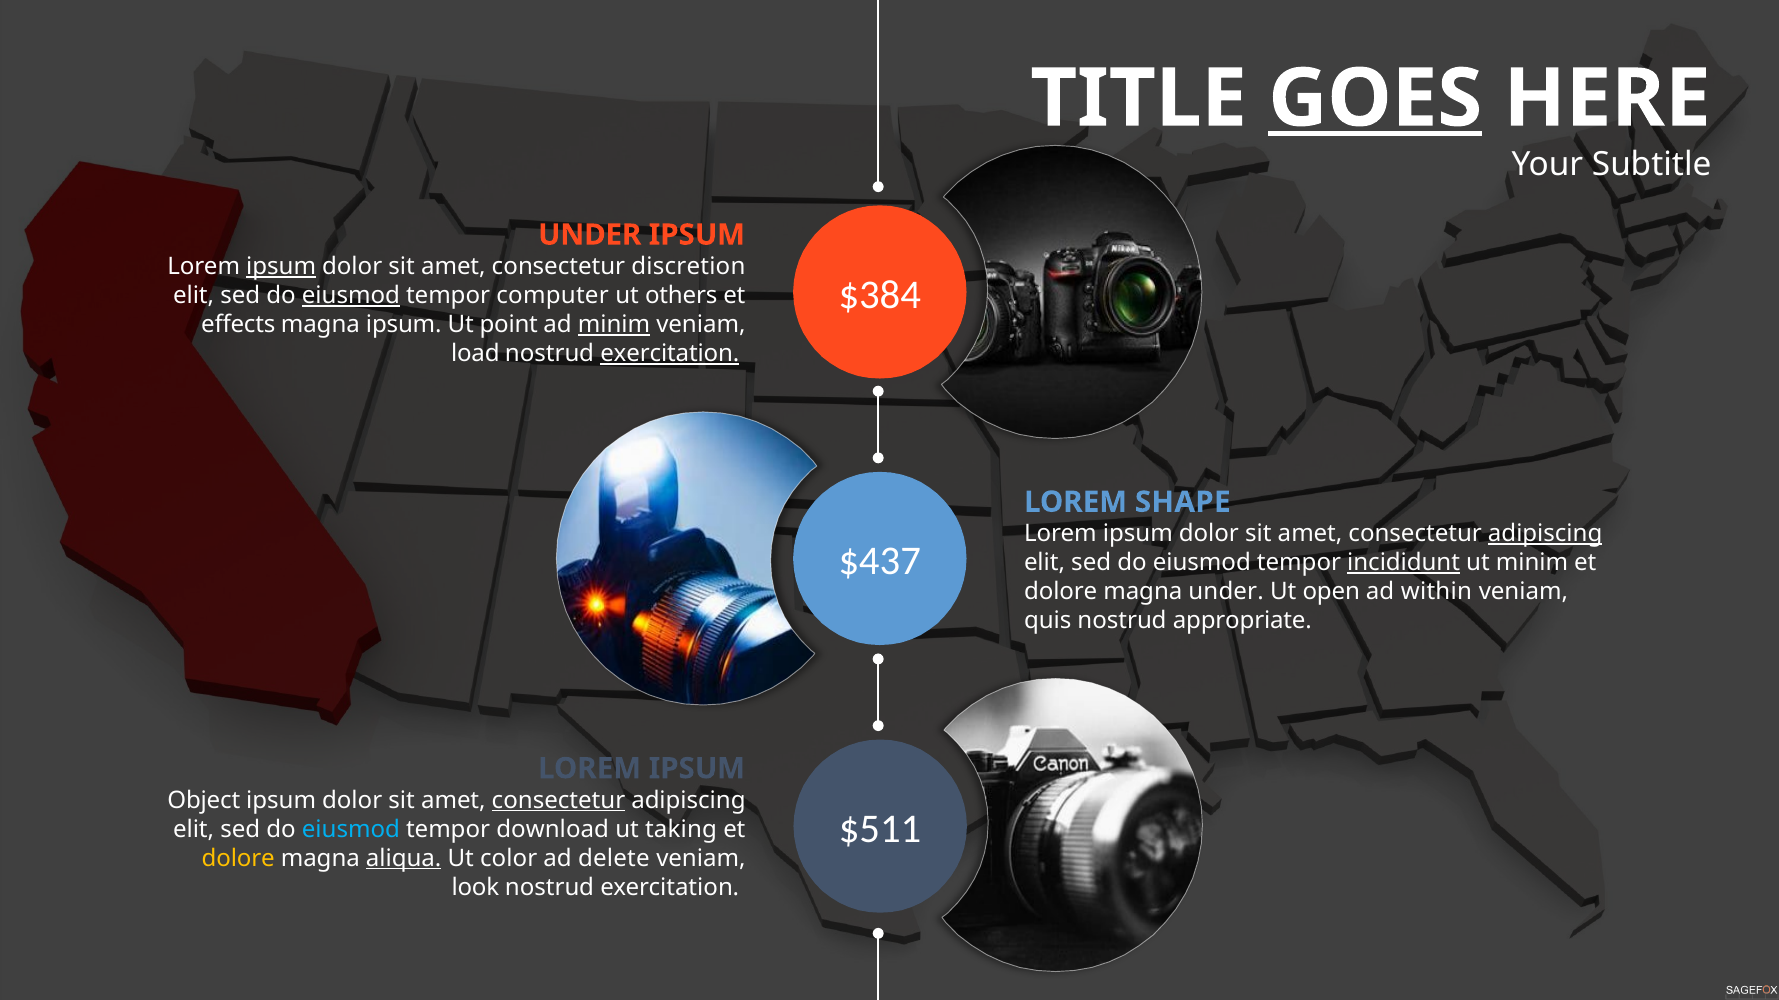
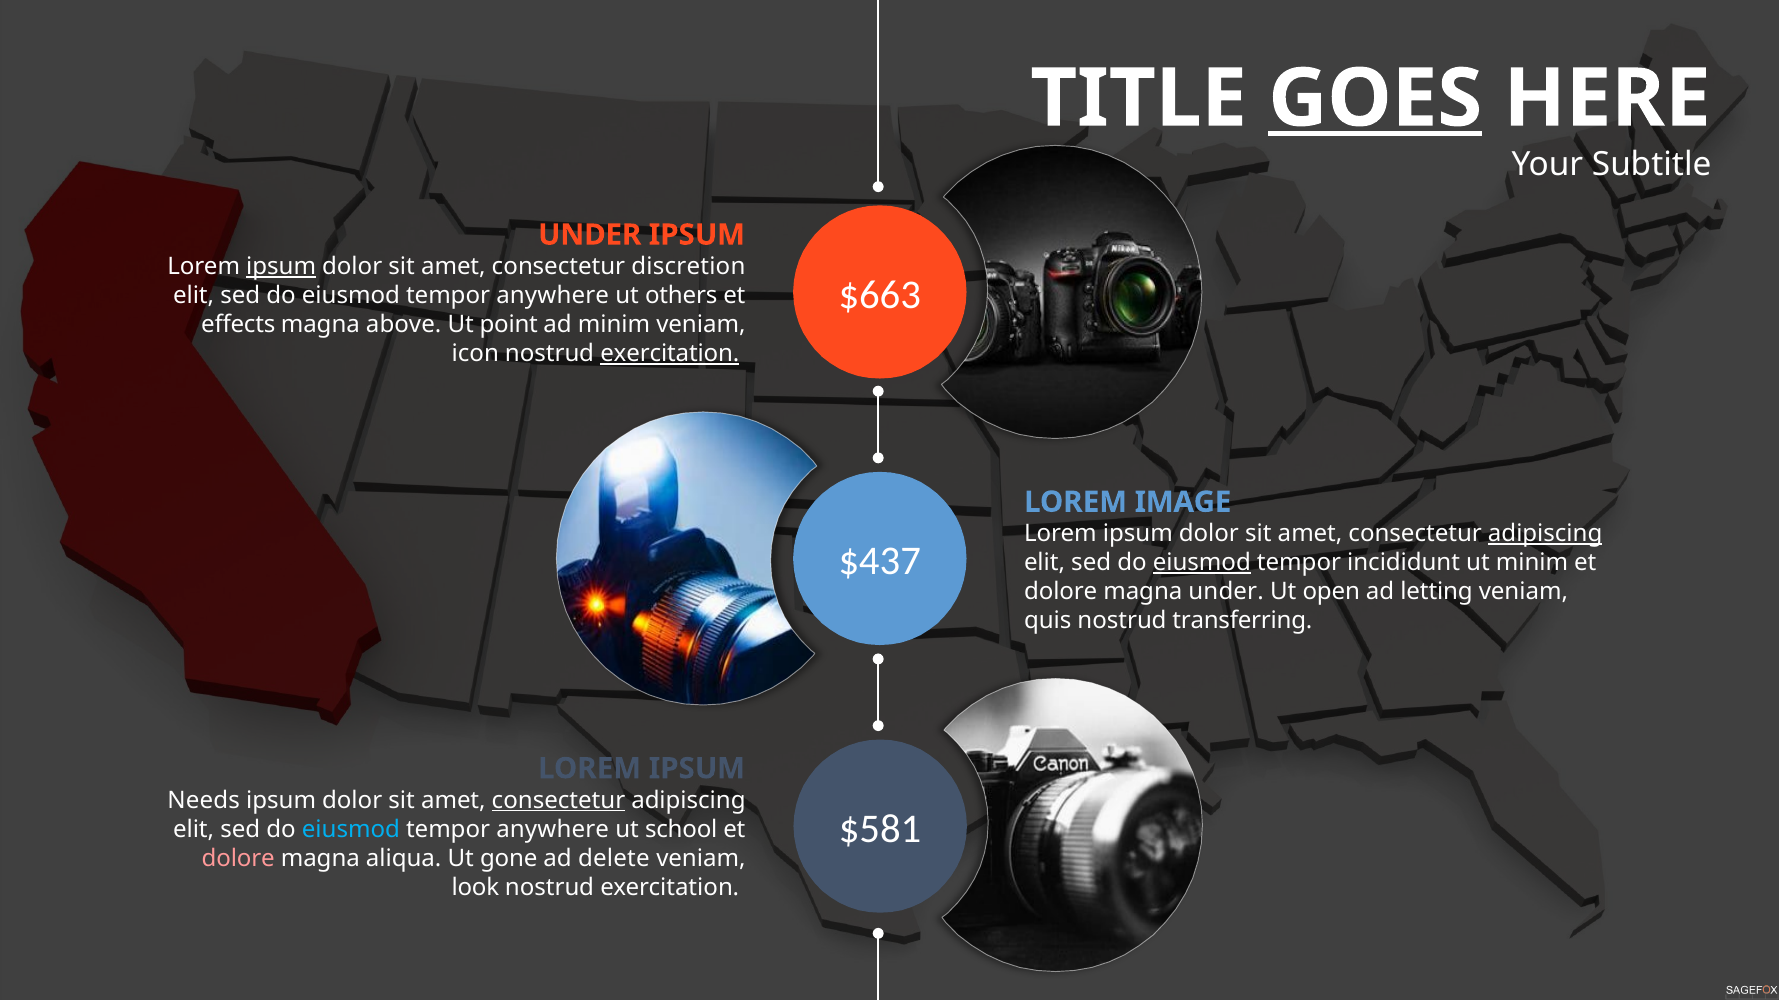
$384: $384 -> $663
eiusmod at (351, 296) underline: present -> none
computer at (553, 296): computer -> anywhere
magna ipsum: ipsum -> above
minim at (614, 325) underline: present -> none
load: load -> icon
SHAPE: SHAPE -> IMAGE
eiusmod at (1202, 563) underline: none -> present
incididunt underline: present -> none
within: within -> letting
appropriate: appropriate -> transferring
Object: Object -> Needs
$511: $511 -> $581
download at (553, 830): download -> anywhere
taking: taking -> school
dolore at (238, 859) colour: yellow -> pink
aliqua underline: present -> none
color: color -> gone
